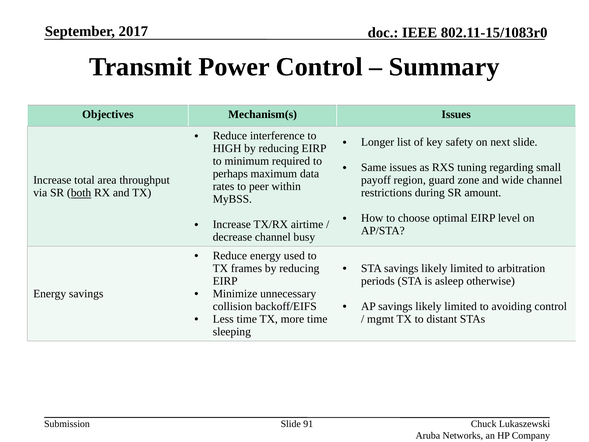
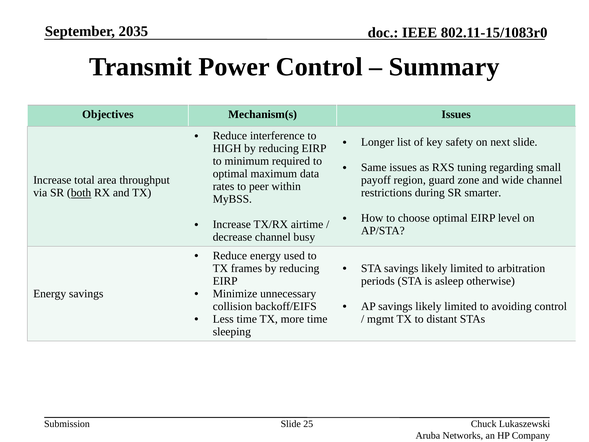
2017: 2017 -> 2035
perhaps at (230, 174): perhaps -> optimal
amount: amount -> smarter
91: 91 -> 25
